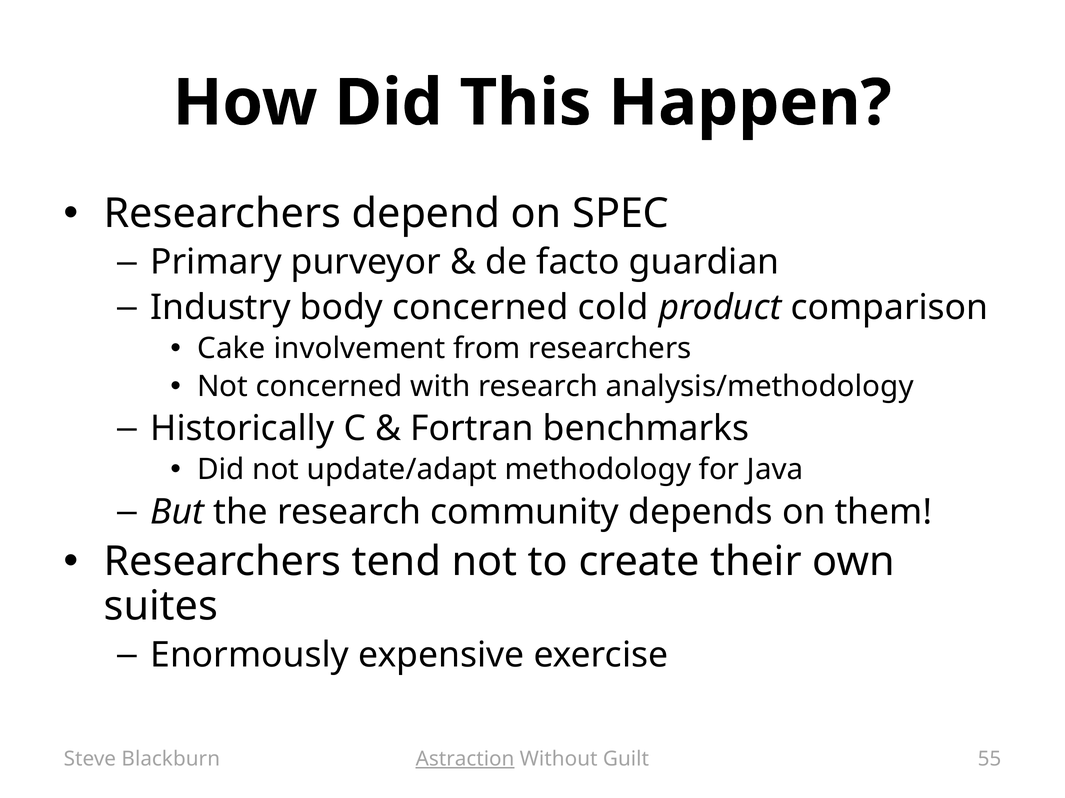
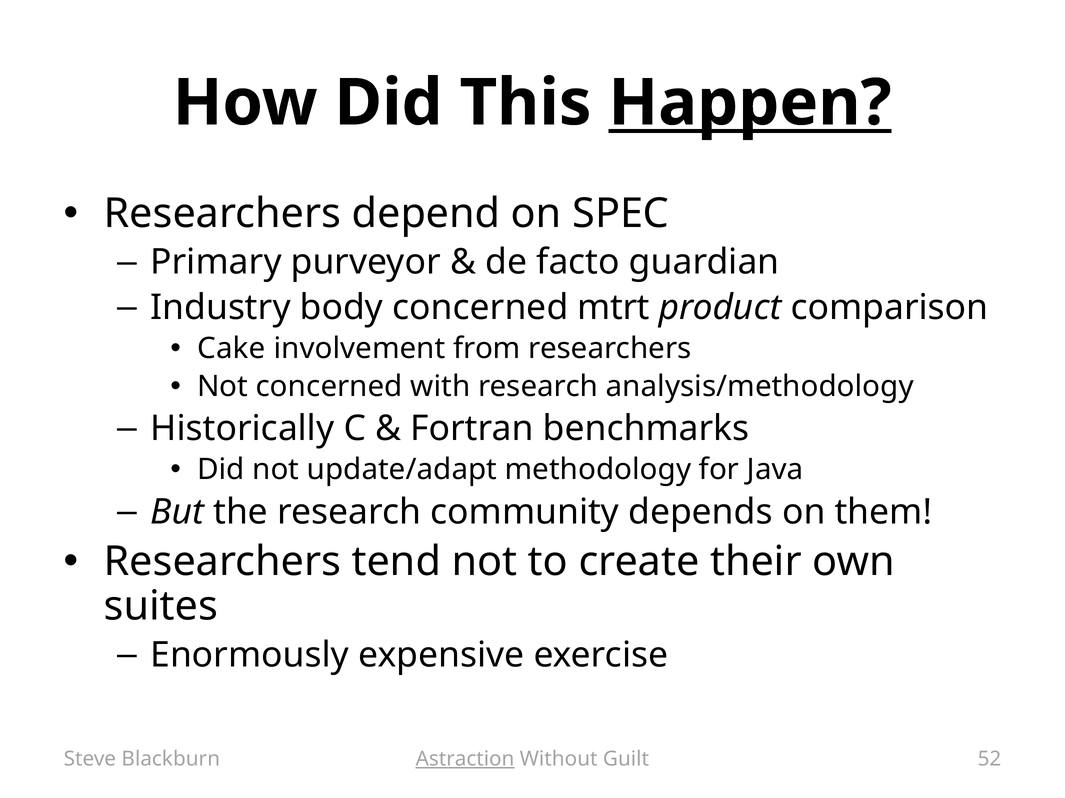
Happen underline: none -> present
cold: cold -> mtrt
55: 55 -> 52
